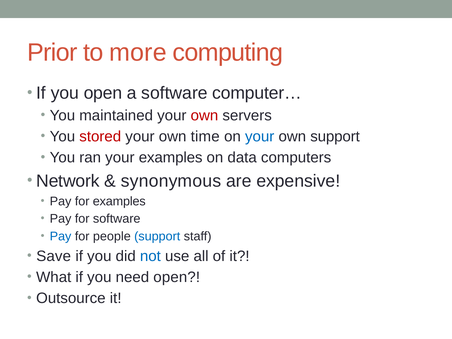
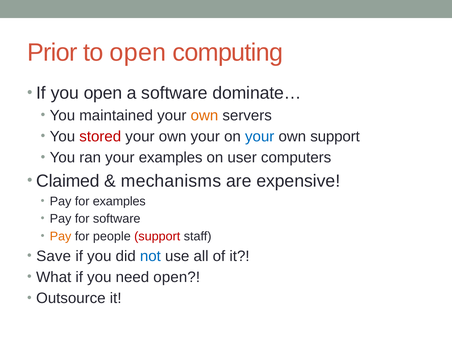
to more: more -> open
computer…: computer… -> dominate…
own at (204, 116) colour: red -> orange
own time: time -> your
data: data -> user
Network: Network -> Claimed
synonymous: synonymous -> mechanisms
Pay at (61, 236) colour: blue -> orange
support at (157, 236) colour: blue -> red
